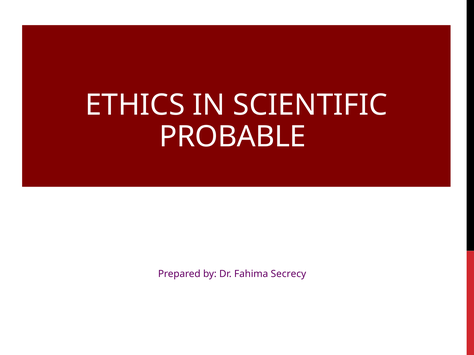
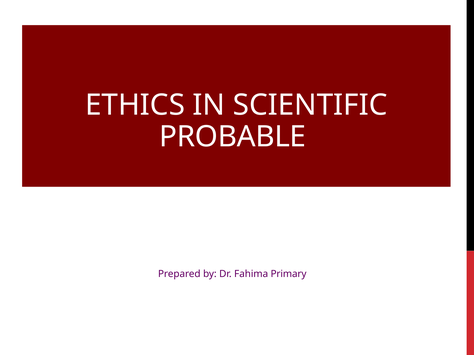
Secrecy: Secrecy -> Primary
